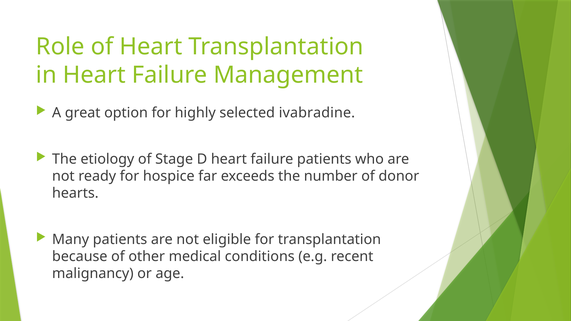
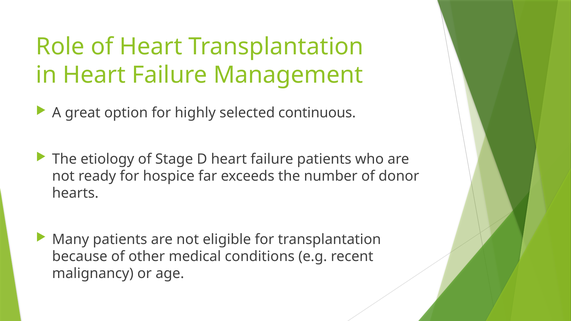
ivabradine: ivabradine -> continuous
